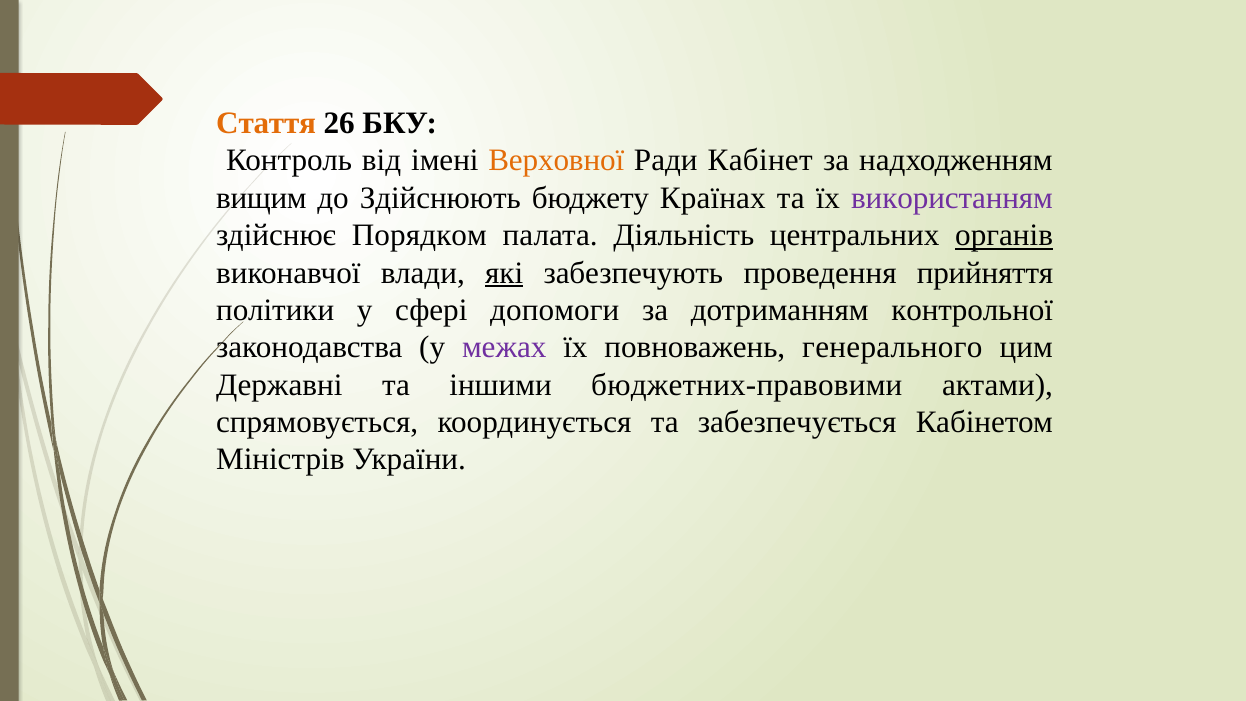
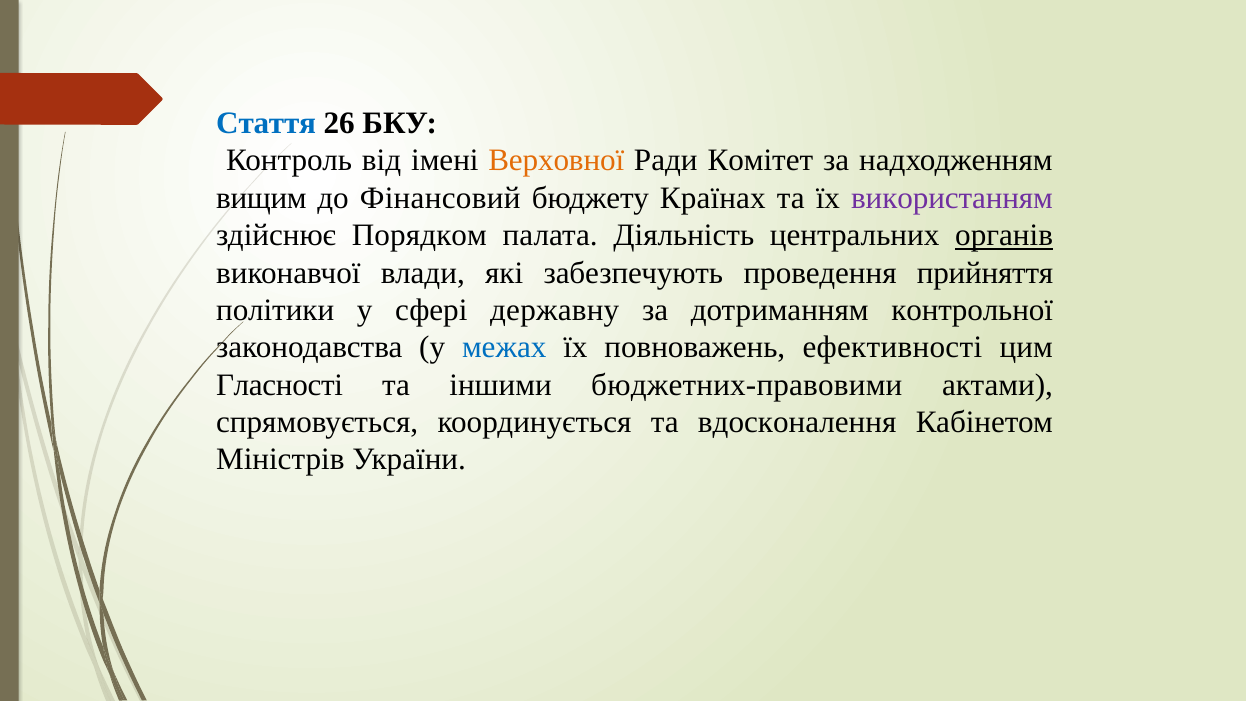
Стаття colour: orange -> blue
Кабінет: Кабінет -> Комітет
Здійснюють: Здійснюють -> Фінансовий
які underline: present -> none
допомоги: допомоги -> державну
межах colour: purple -> blue
генерального: генерального -> ефективності
Державні: Державні -> Гласності
забезпечується: забезпечується -> вдосконалення
